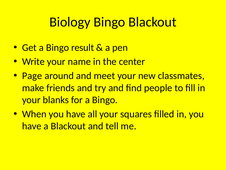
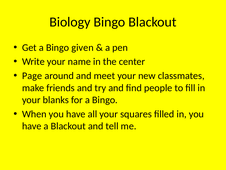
result: result -> given
